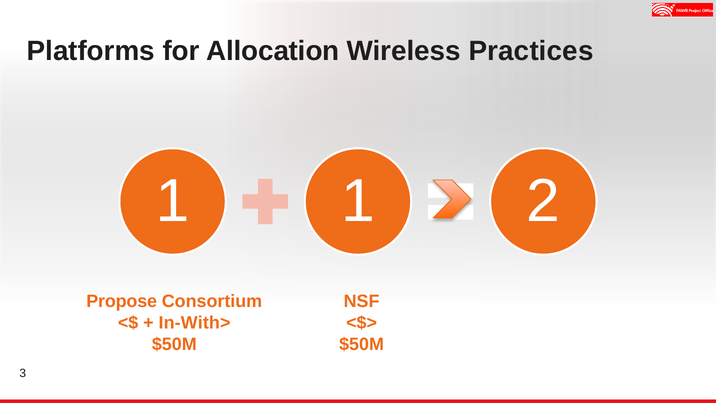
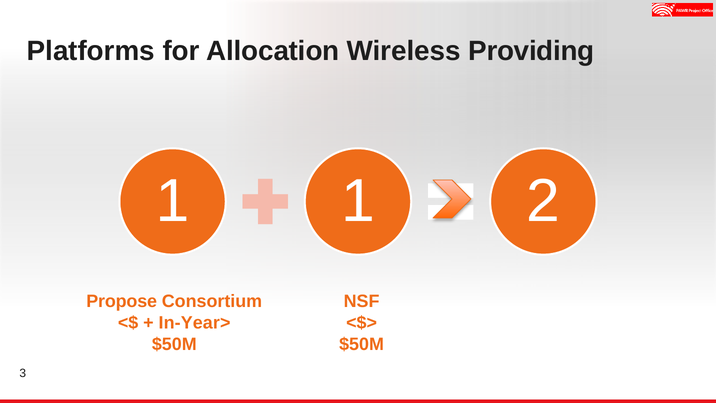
Practices: Practices -> Providing
In-With>: In-With> -> In-Year>
